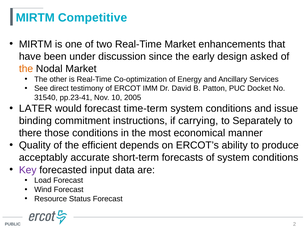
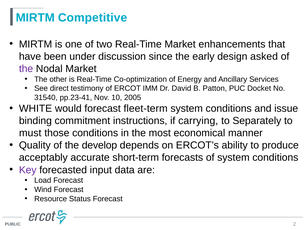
the at (26, 69) colour: orange -> purple
LATER: LATER -> WHITE
time-term: time-term -> fleet-term
there: there -> must
efficient: efficient -> develop
